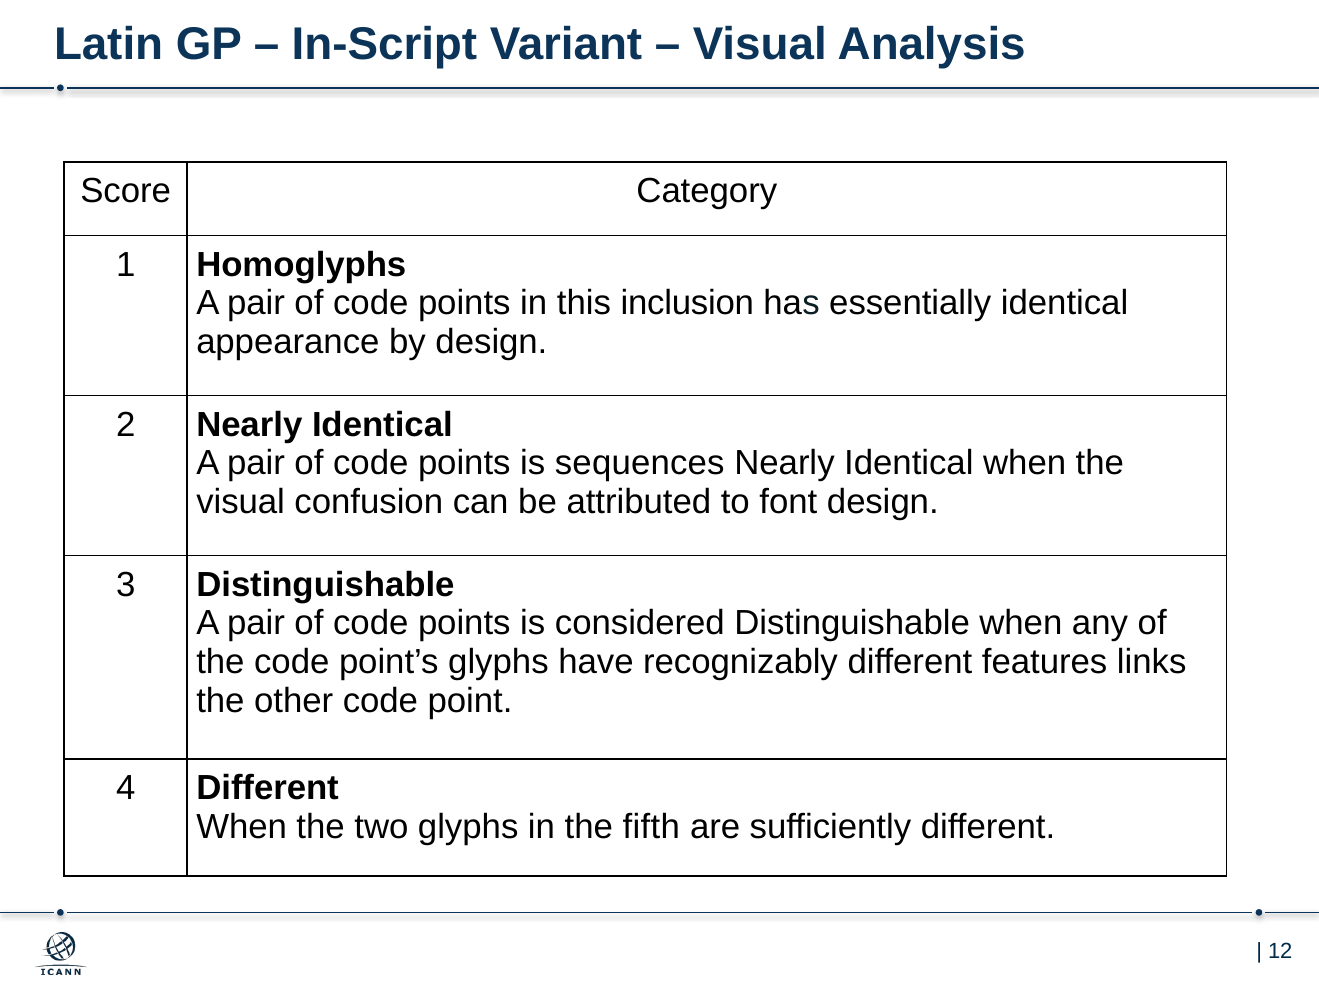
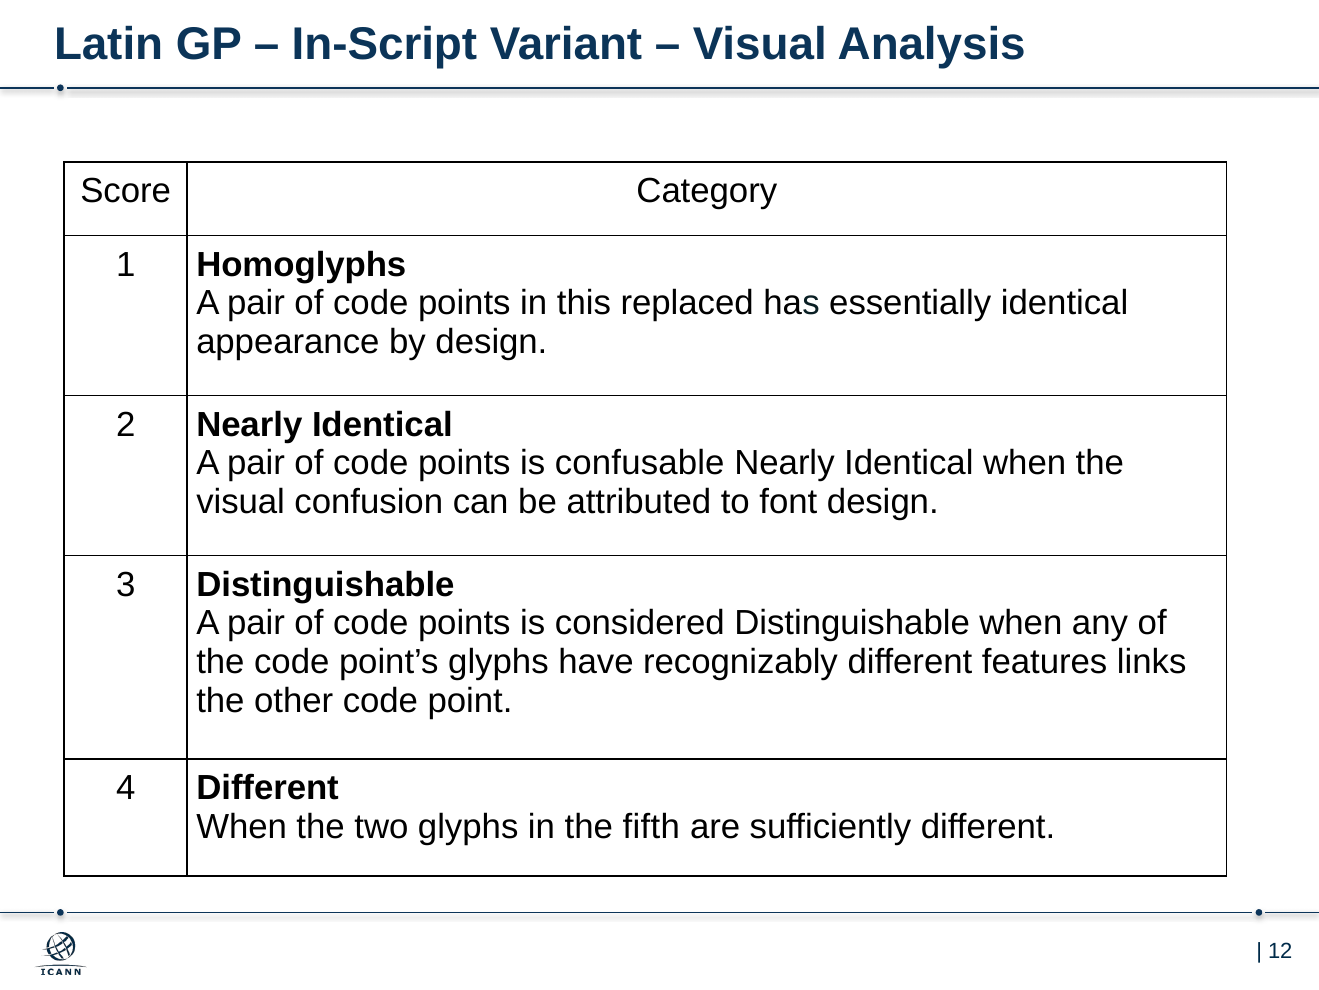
inclusion: inclusion -> replaced
sequences: sequences -> confusable
